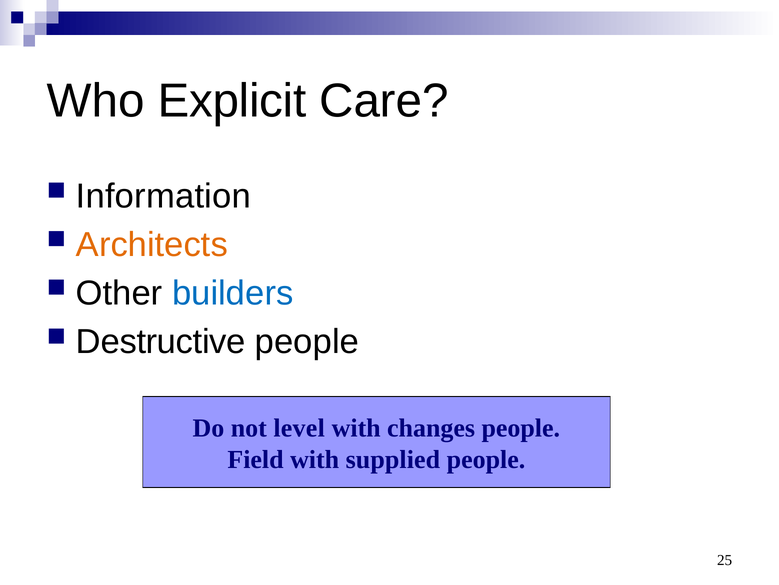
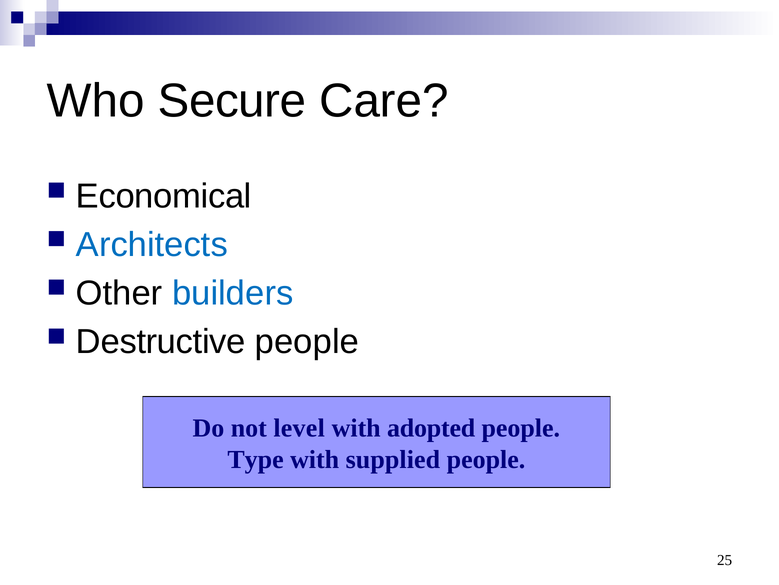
Explicit: Explicit -> Secure
Information: Information -> Economical
Architects colour: orange -> blue
changes: changes -> adopted
Field: Field -> Type
